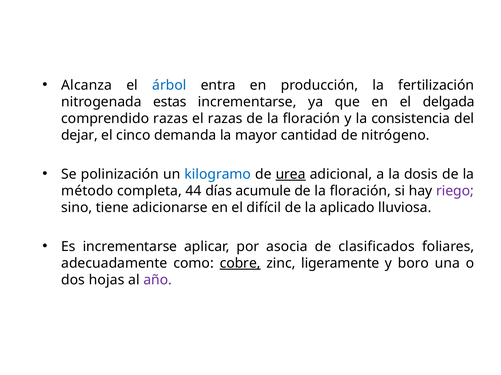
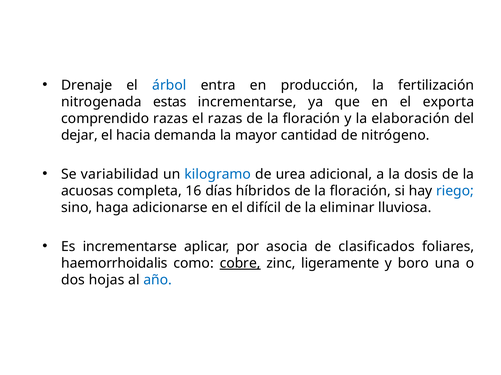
Alcanza: Alcanza -> Drenaje
delgada: delgada -> exporta
consistencia: consistencia -> elaboración
cinco: cinco -> hacia
polinización: polinización -> variabilidad
urea underline: present -> none
método: método -> acuosas
44: 44 -> 16
acumule: acumule -> híbridos
riego colour: purple -> blue
tiene: tiene -> haga
aplicado: aplicado -> eliminar
adecuadamente: adecuadamente -> haemorrhoidalis
año colour: purple -> blue
